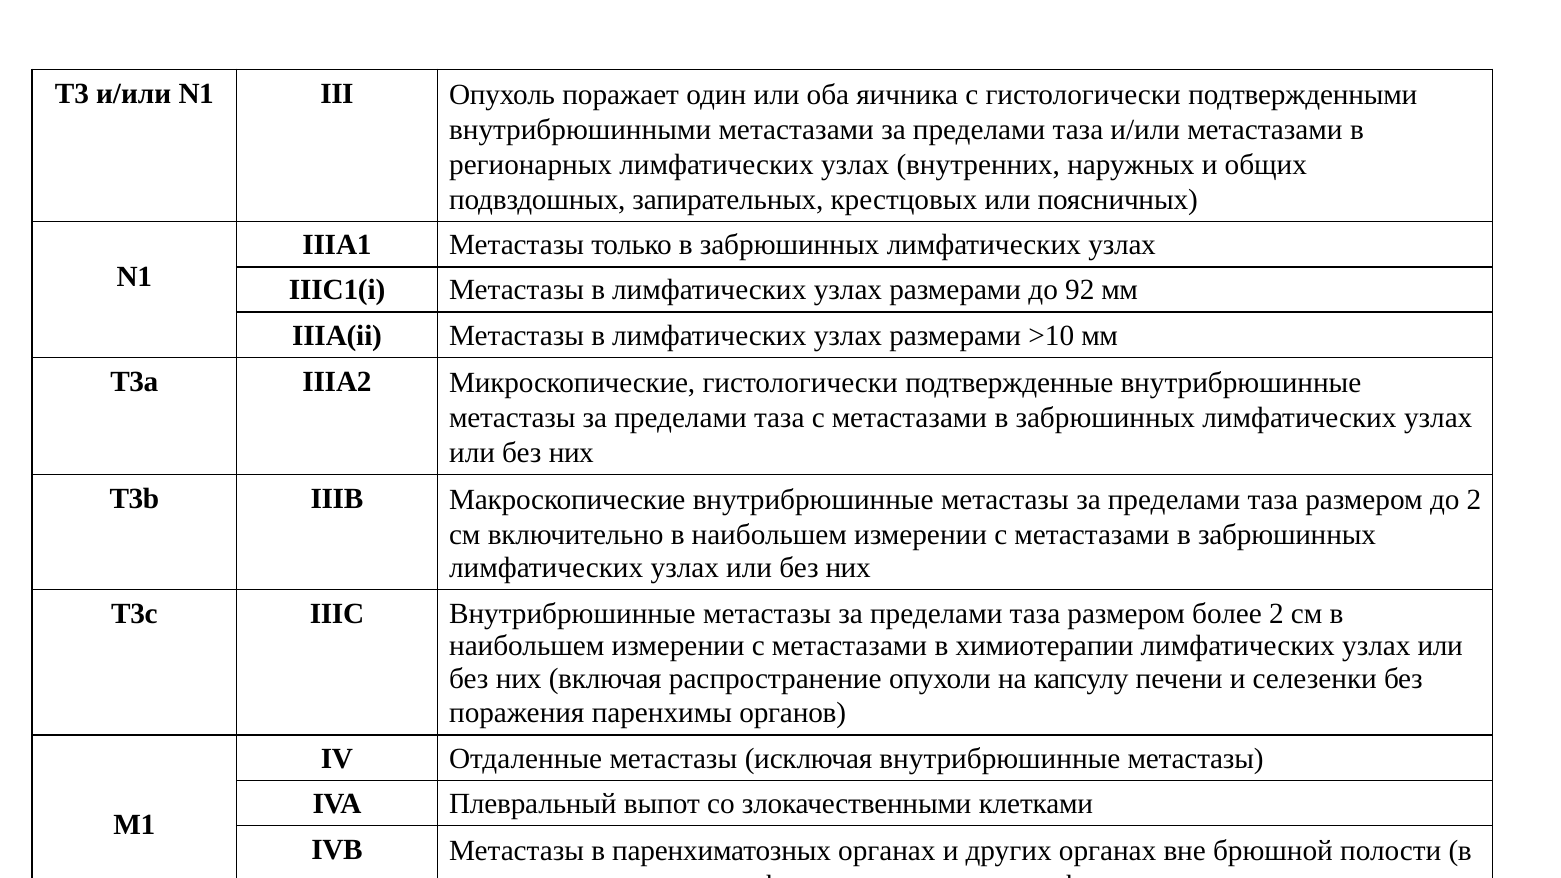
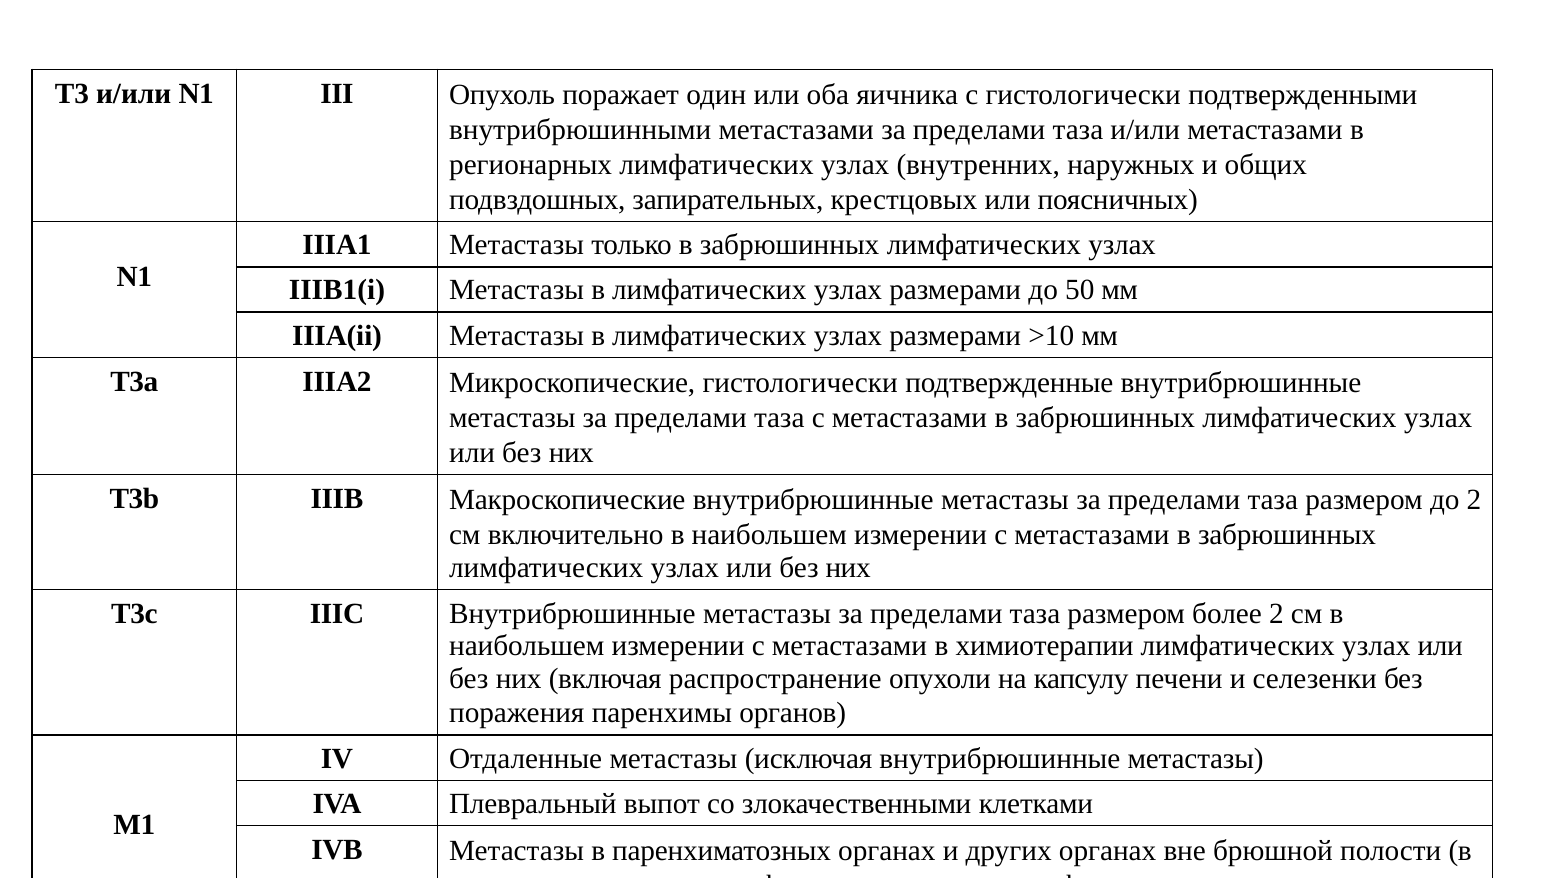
IIIC1(i: IIIC1(i -> IIIB1(i
92: 92 -> 50
